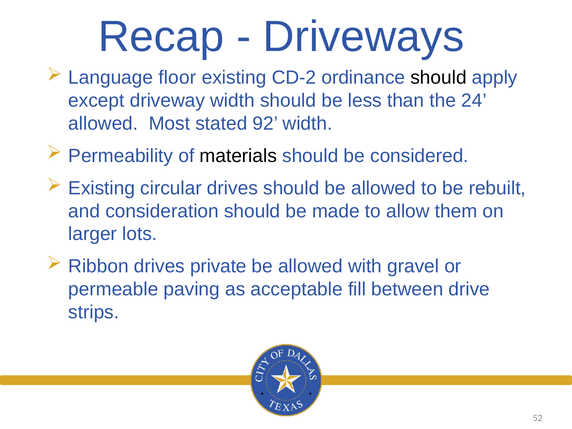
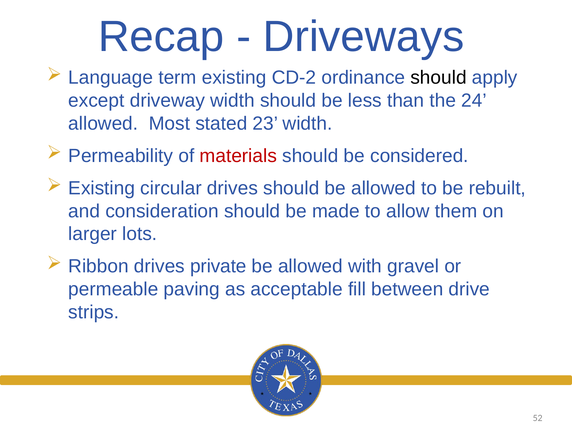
floor: floor -> term
92: 92 -> 23
materials colour: black -> red
